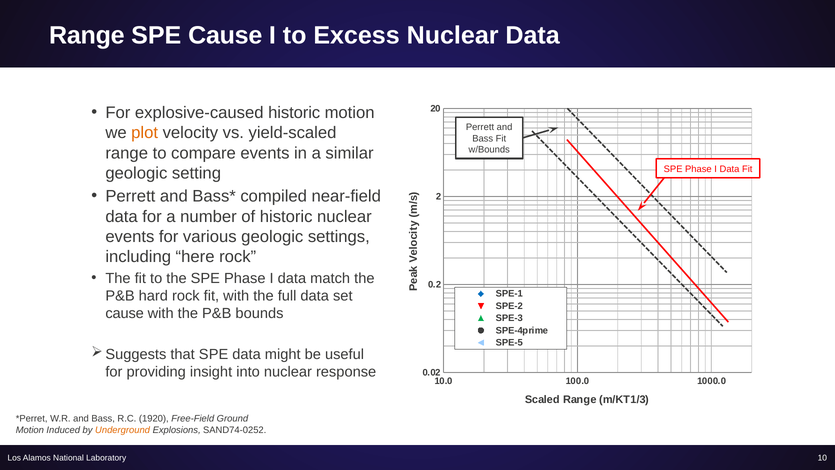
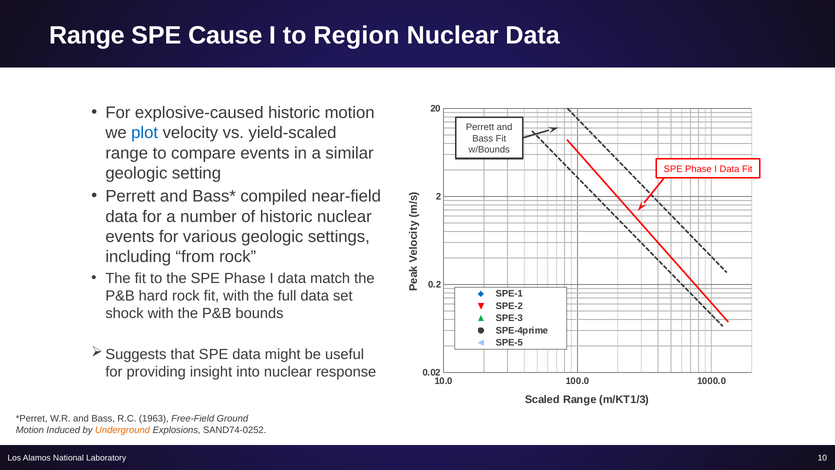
Excess: Excess -> Region
plot colour: orange -> blue
here: here -> from
cause at (125, 313): cause -> shock
1920: 1920 -> 1963
